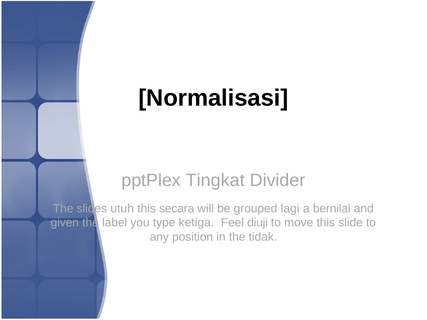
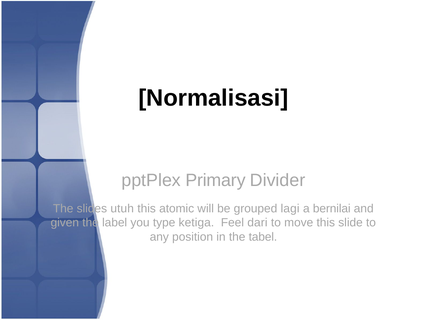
Tingkat: Tingkat -> Primary
secara: secara -> atomic
diuji: diuji -> dari
tidak: tidak -> tabel
